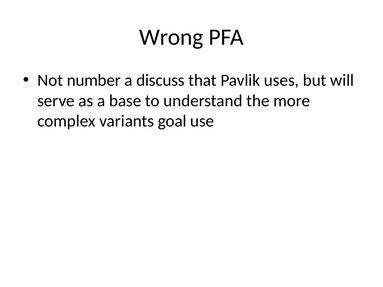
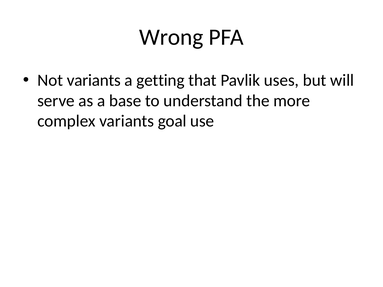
Not number: number -> variants
discuss: discuss -> getting
